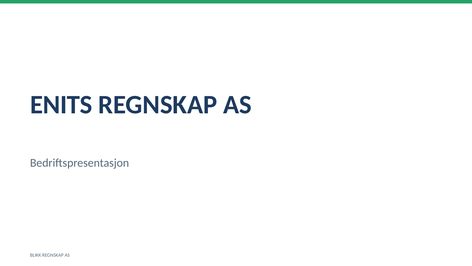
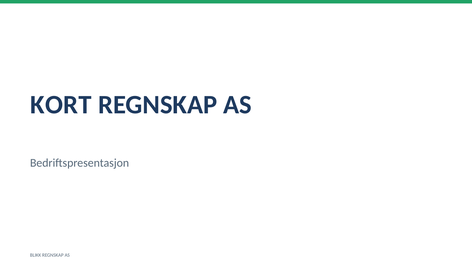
ENITS: ENITS -> KORT
